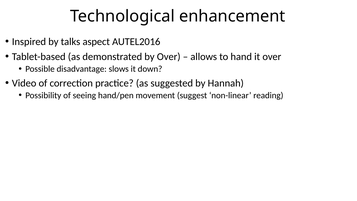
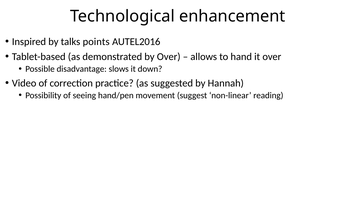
aspect: aspect -> points
